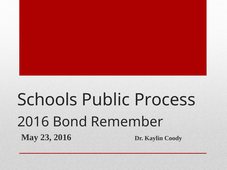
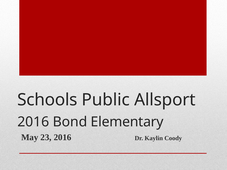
Process: Process -> Allsport
Remember: Remember -> Elementary
